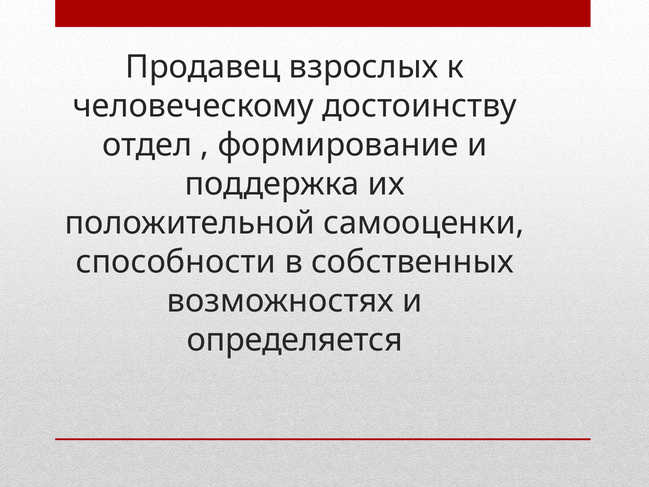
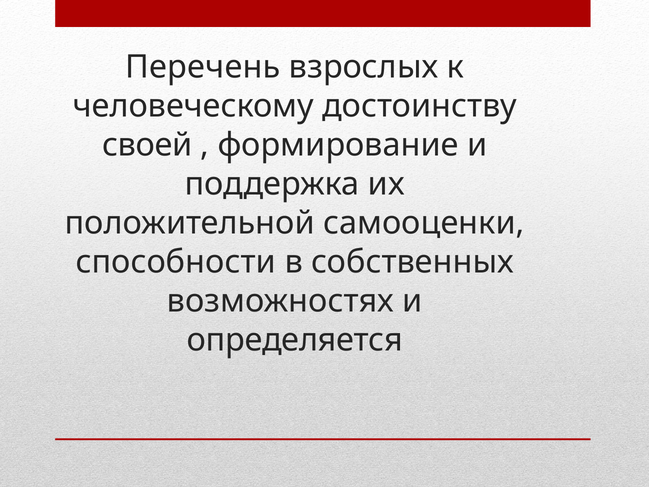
Продавец: Продавец -> Перечень
отдел: отдел -> своей
